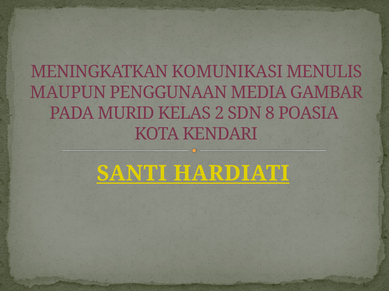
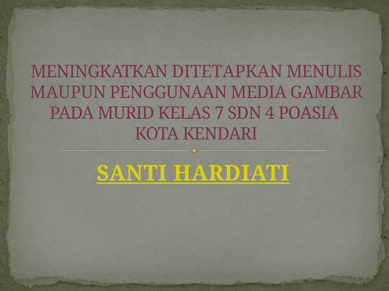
KOMUNIKASI: KOMUNIKASI -> DITETAPKAN
2: 2 -> 7
8: 8 -> 4
